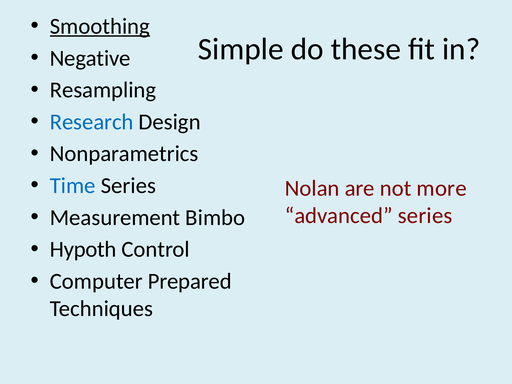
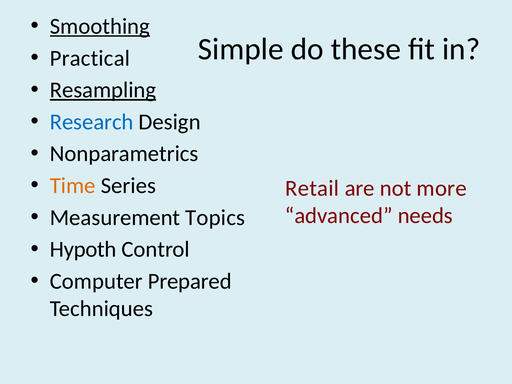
Negative: Negative -> Practical
Resampling underline: none -> present
Time colour: blue -> orange
Nolan: Nolan -> Retail
Bimbo: Bimbo -> Topics
advanced series: series -> needs
